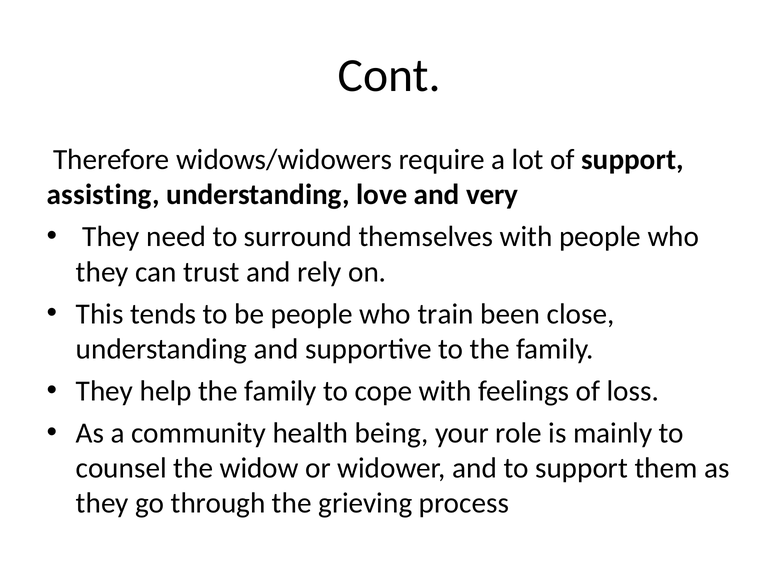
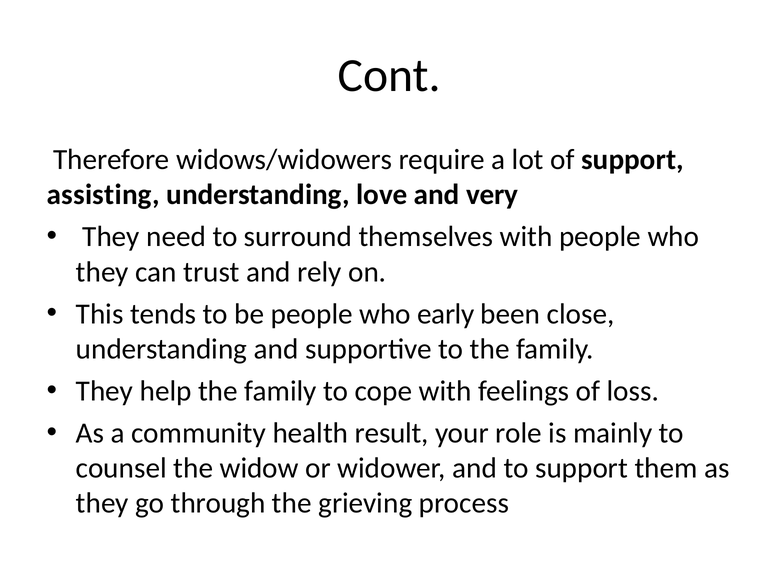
train: train -> early
being: being -> result
